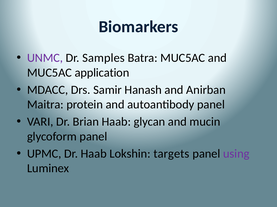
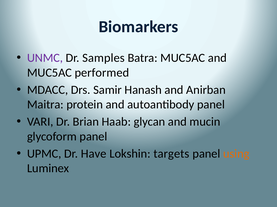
application: application -> performed
Dr Haab: Haab -> Have
using colour: purple -> orange
